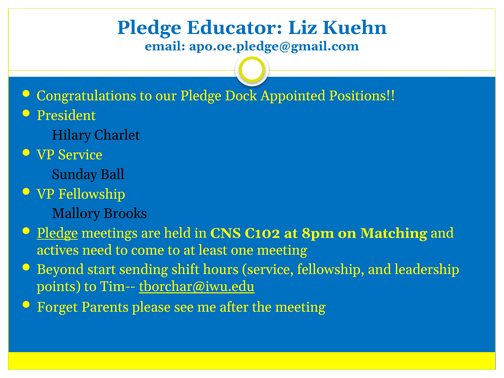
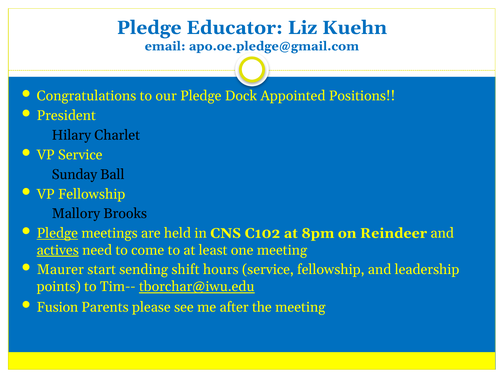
Matching: Matching -> Reindeer
actives underline: none -> present
Beyond: Beyond -> Maurer
Forget: Forget -> Fusion
